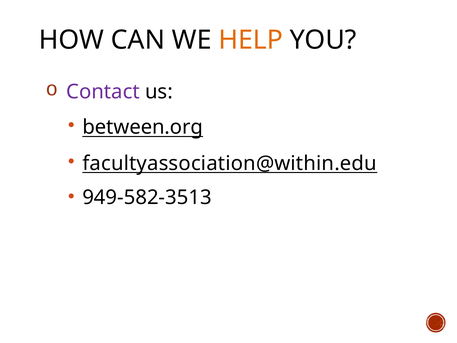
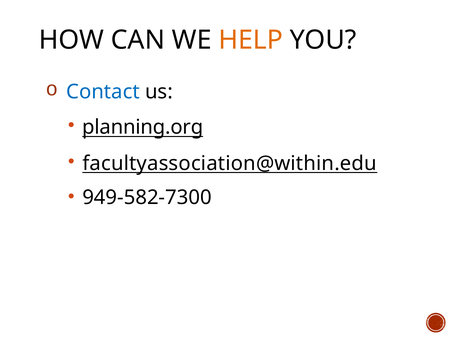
Contact colour: purple -> blue
between.org: between.org -> planning.org
949-582-3513: 949-582-3513 -> 949-582-7300
